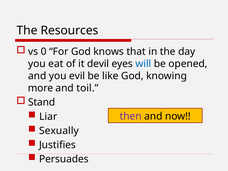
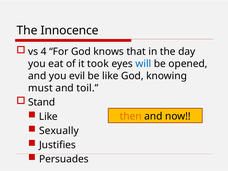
Resources: Resources -> Innocence
0: 0 -> 4
devil: devil -> took
more: more -> must
Liar at (48, 116): Liar -> Like
then colour: purple -> orange
